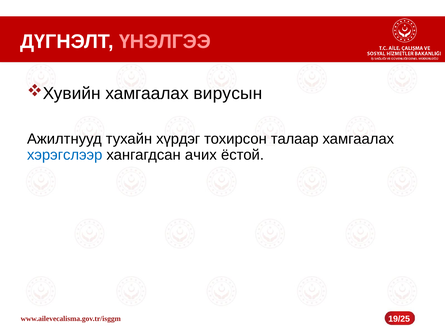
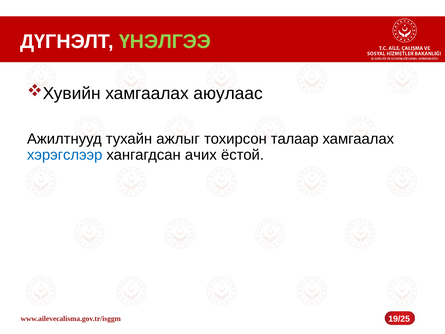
ҮНЭЛГЭЭ colour: pink -> light green
вирусын: вирусын -> аюулаас
хүрдэг: хүрдэг -> ажлыг
